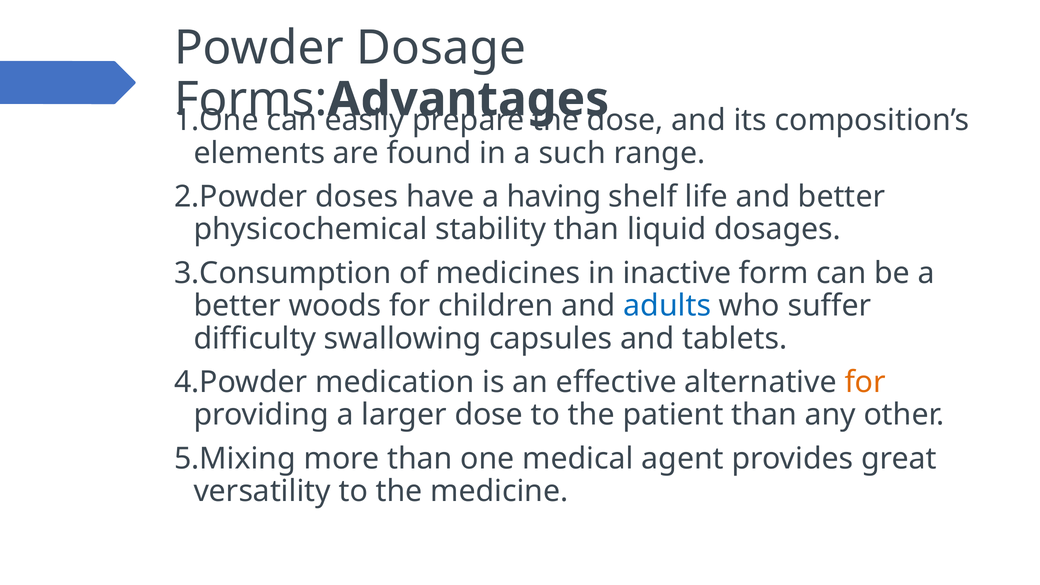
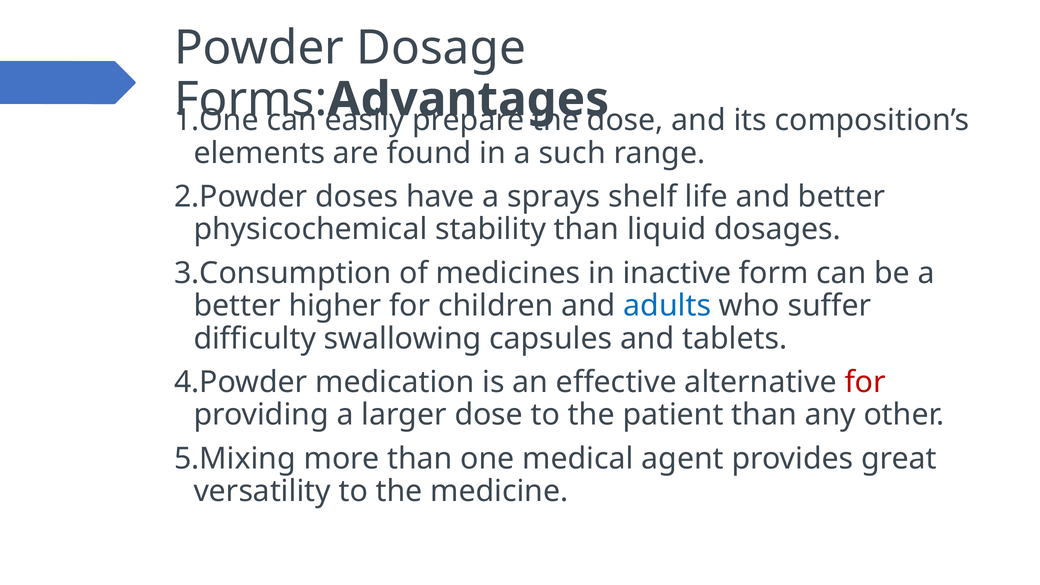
having: having -> sprays
woods: woods -> higher
for at (865, 382) colour: orange -> red
